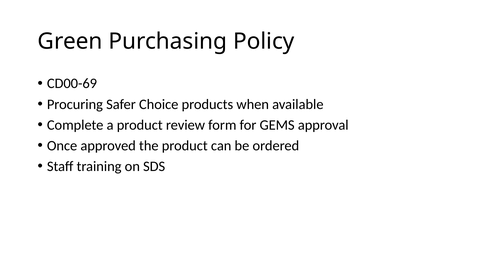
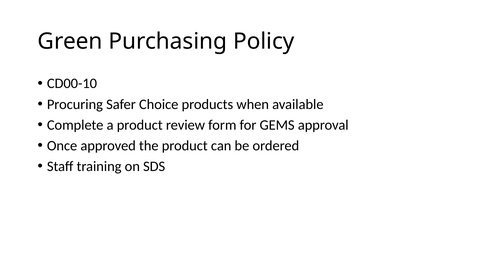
CD00-69: CD00-69 -> CD00-10
